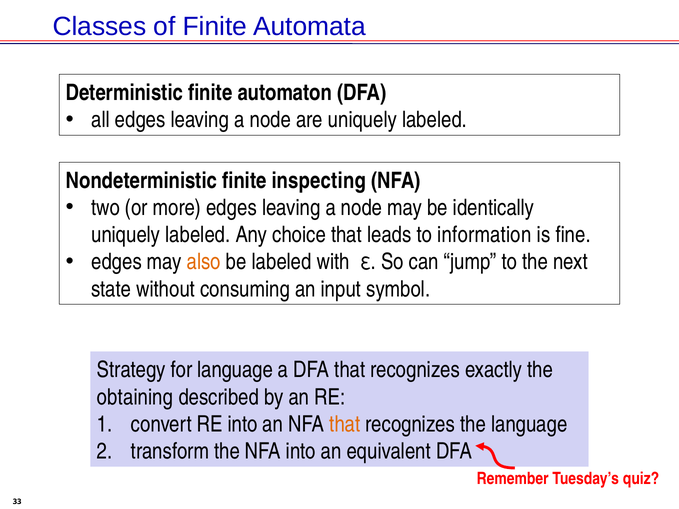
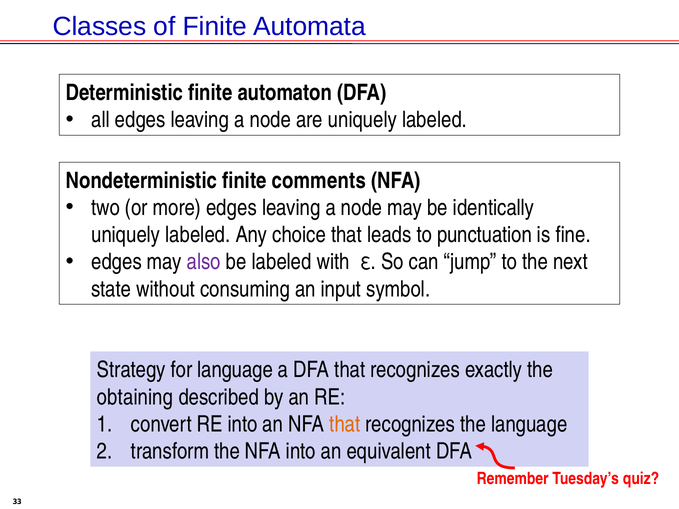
inspecting: inspecting -> comments
information: information -> punctuation
also colour: orange -> purple
